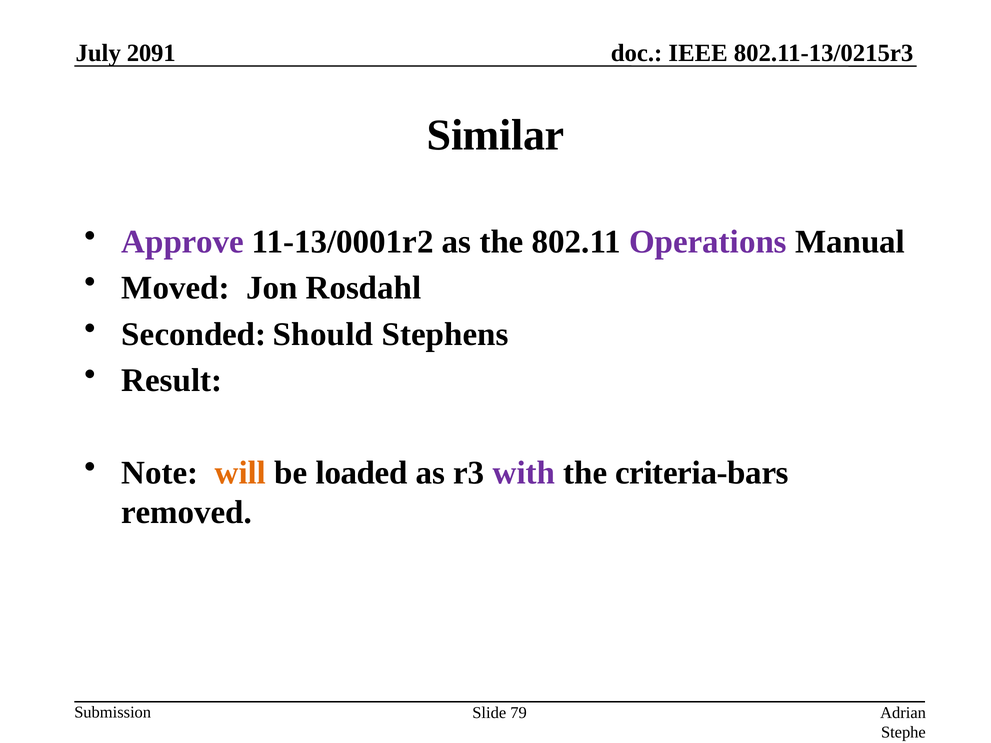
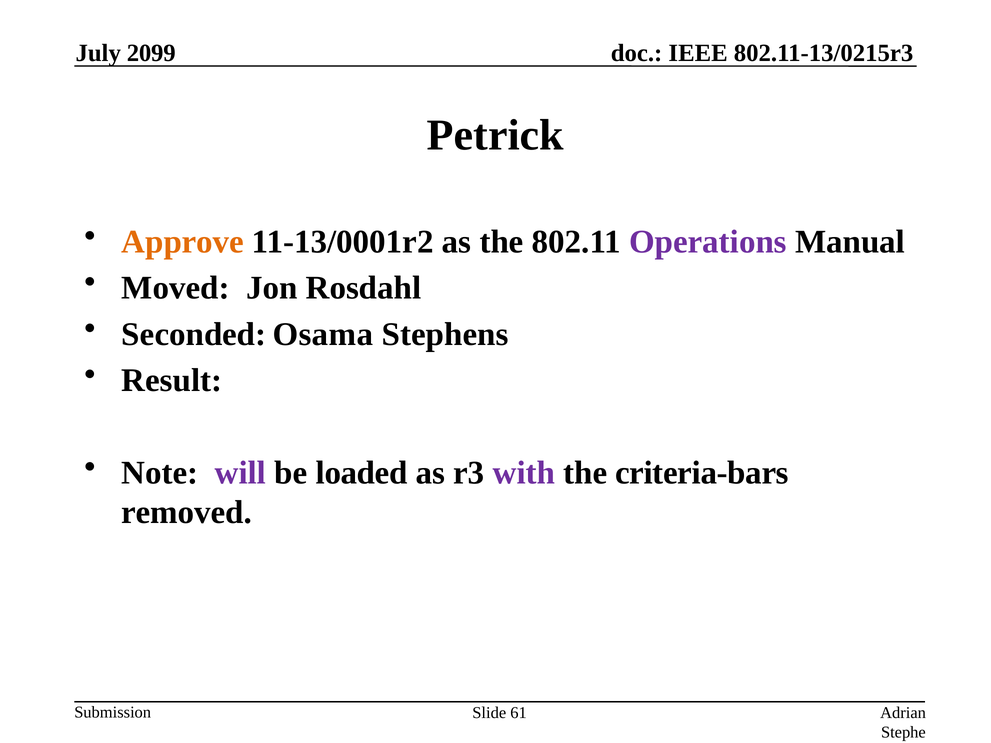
2091: 2091 -> 2099
Similar: Similar -> Petrick
Approve colour: purple -> orange
Should: Should -> Osama
will colour: orange -> purple
79: 79 -> 61
